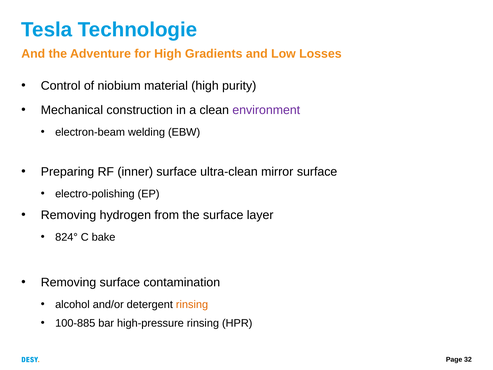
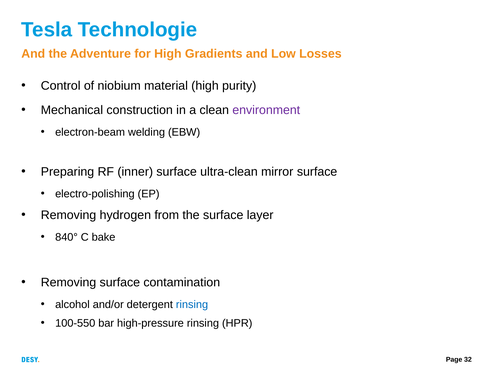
824°: 824° -> 840°
rinsing at (192, 304) colour: orange -> blue
100-885: 100-885 -> 100-550
